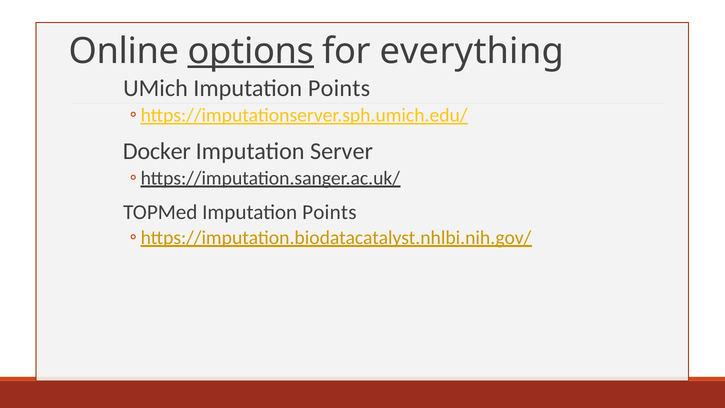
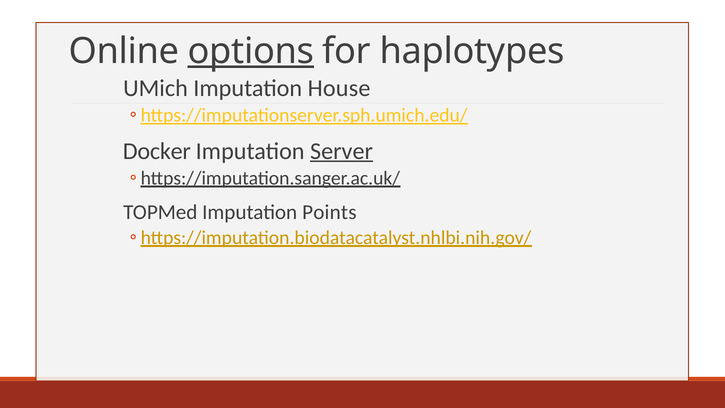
everything: everything -> haplotypes
UMich Imputation Points: Points -> House
Server underline: none -> present
